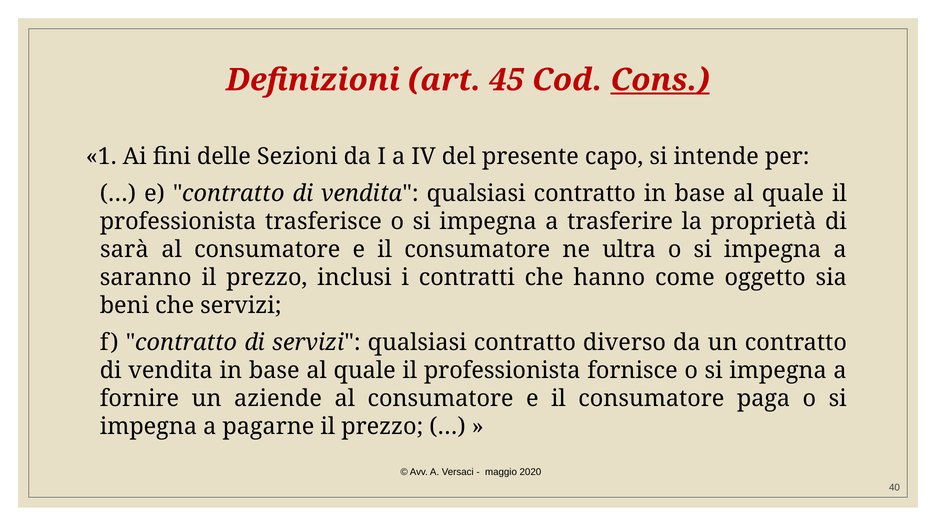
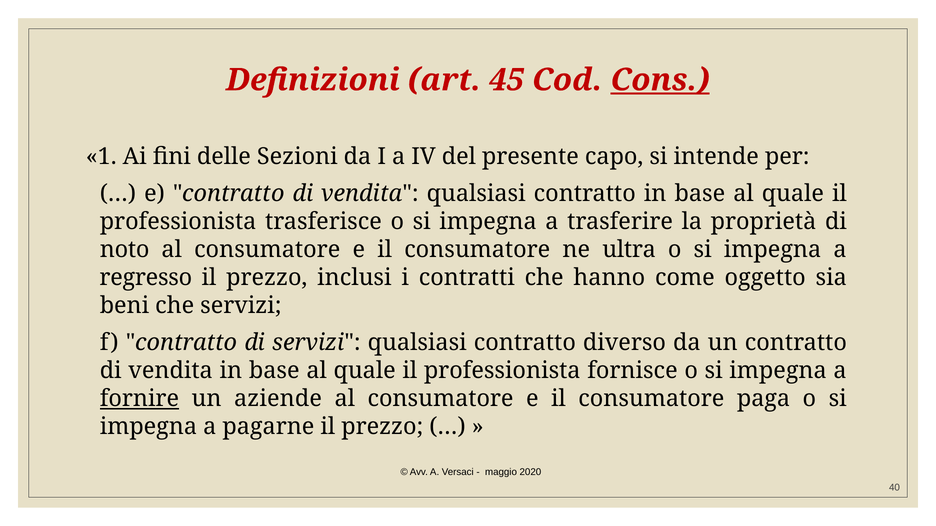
sarà: sarà -> noto
saranno: saranno -> regresso
fornire underline: none -> present
